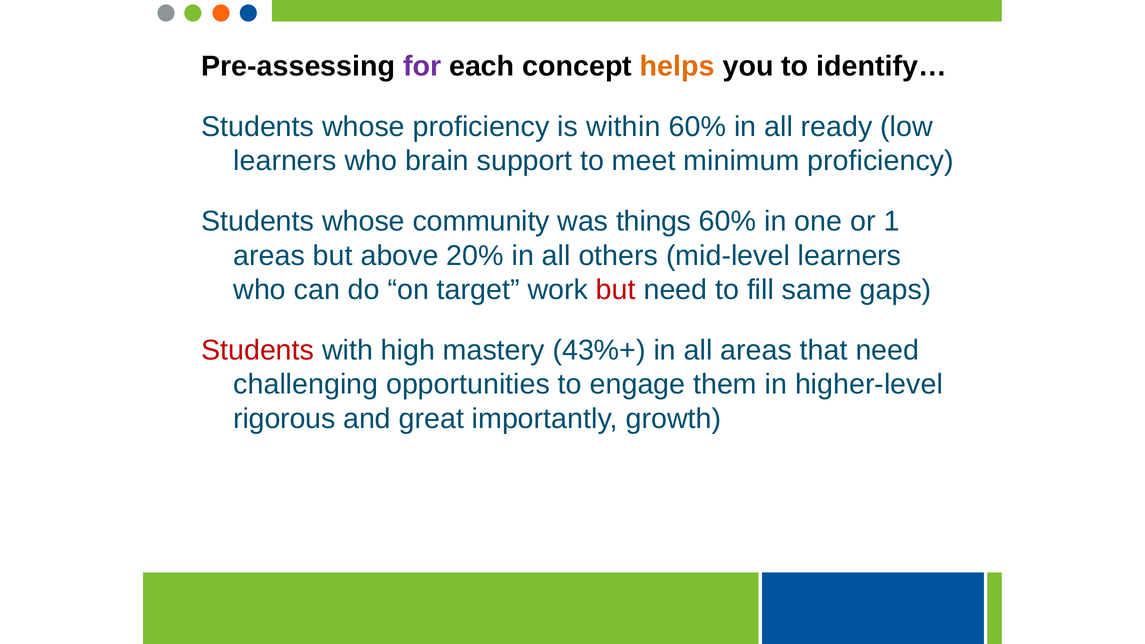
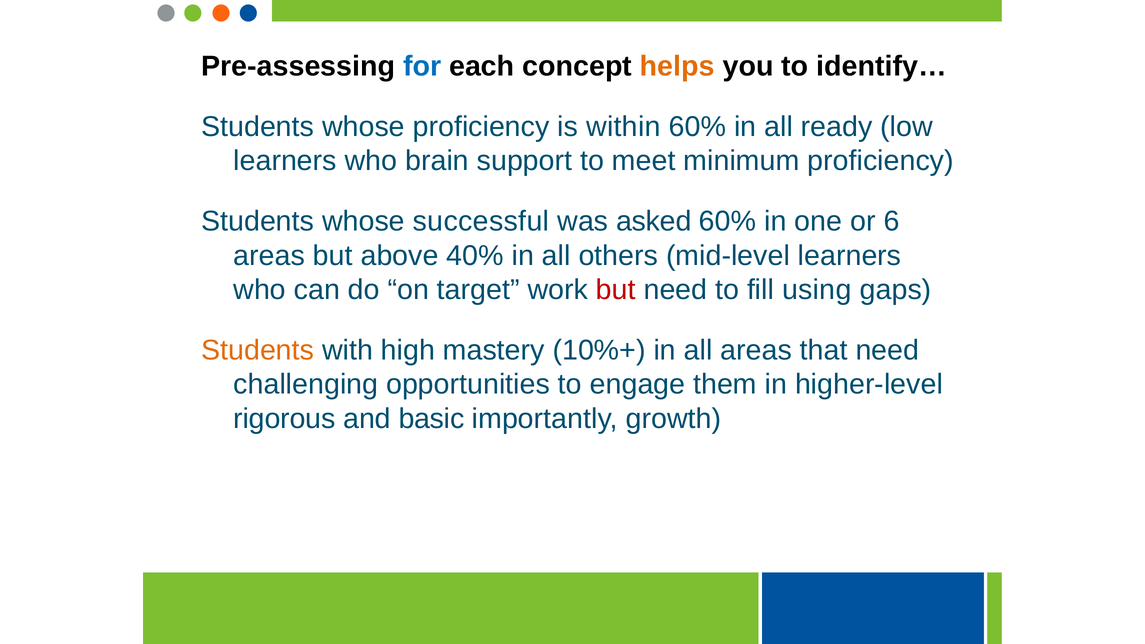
for colour: purple -> blue
community: community -> successful
things: things -> asked
1: 1 -> 6
20%: 20% -> 40%
same: same -> using
Students at (258, 350) colour: red -> orange
43%+: 43%+ -> 10%+
great: great -> basic
